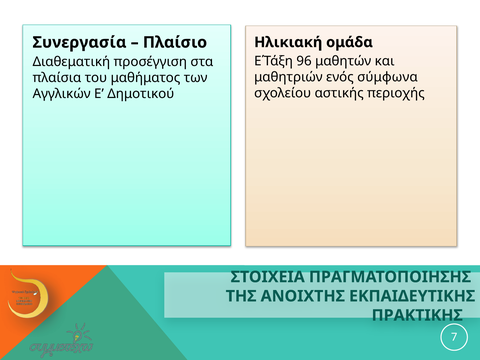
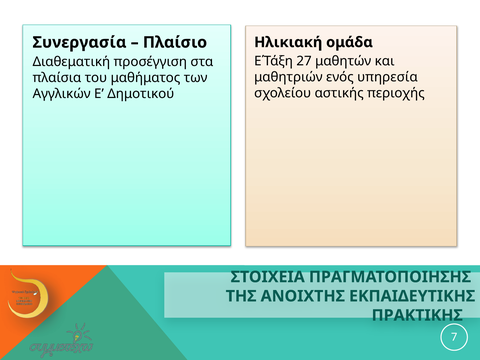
96: 96 -> 27
σύμφωνα: σύμφωνα -> υπηρεσία
